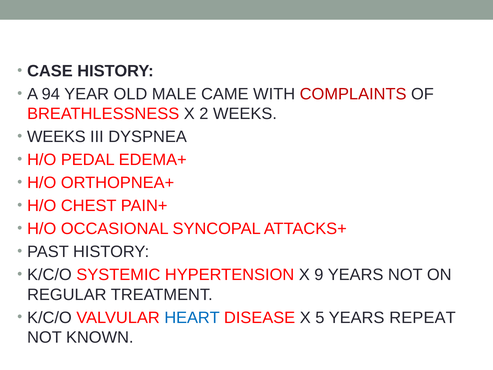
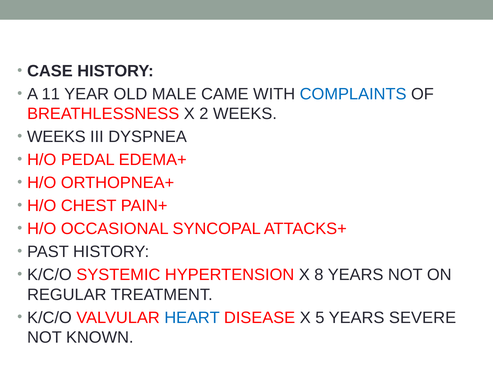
94: 94 -> 11
COMPLAINTS colour: red -> blue
9: 9 -> 8
REPEAT: REPEAT -> SEVERE
